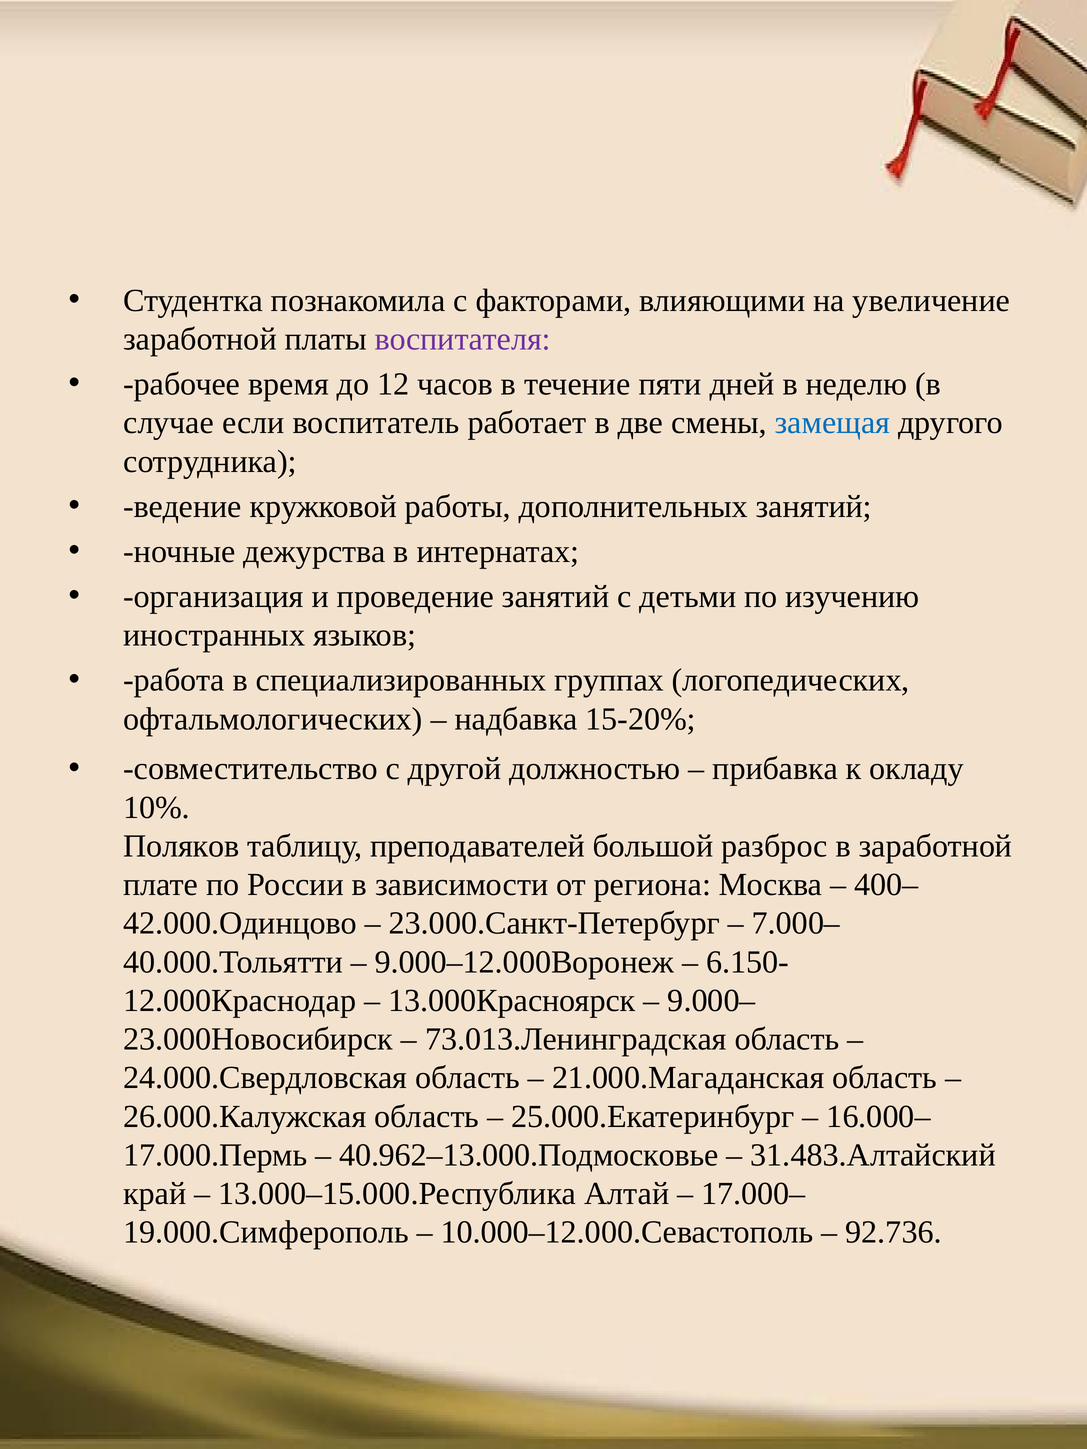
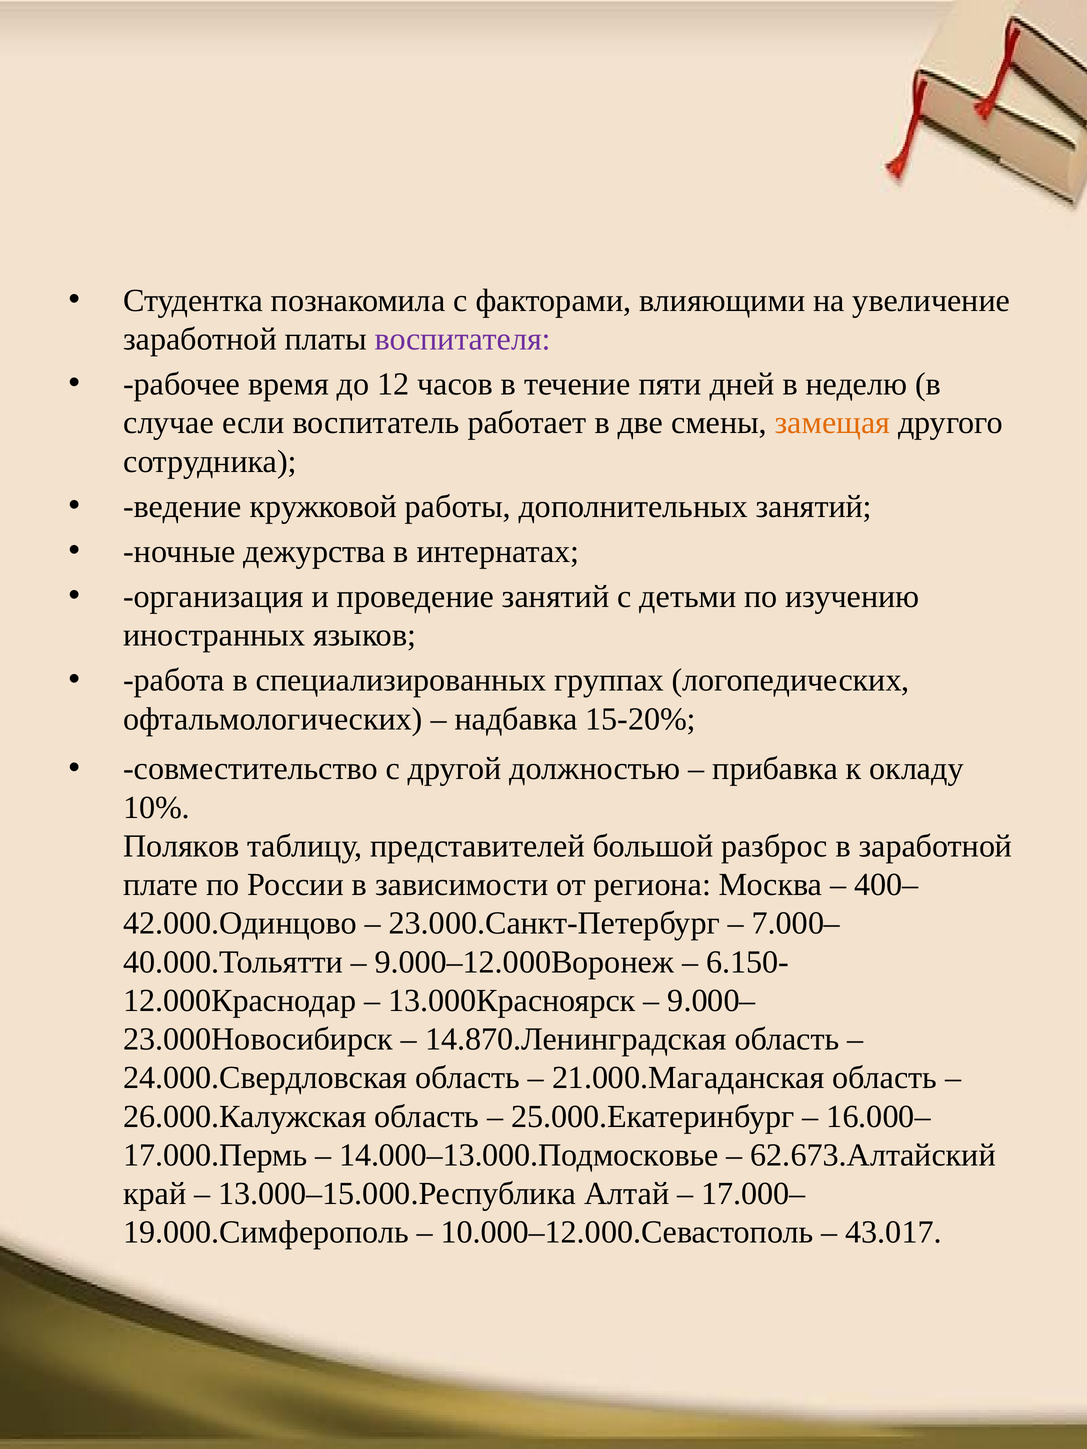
замещая colour: blue -> orange
преподавателей: преподавателей -> представителей
73.013.Ленинградская: 73.013.Ленинградская -> 14.870.Ленинградская
40.962–13.000.Подмосковье: 40.962–13.000.Подмосковье -> 14.000–13.000.Подмосковье
31.483.Алтайский: 31.483.Алтайский -> 62.673.Алтайский
92.736: 92.736 -> 43.017
